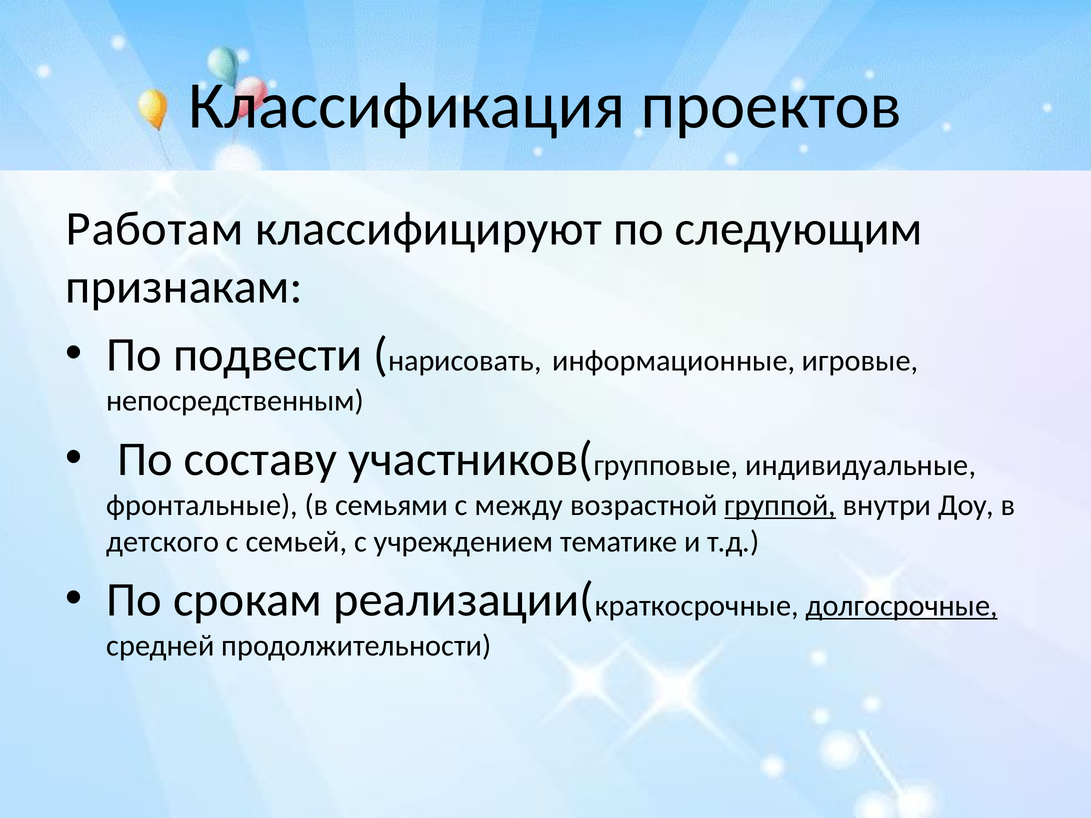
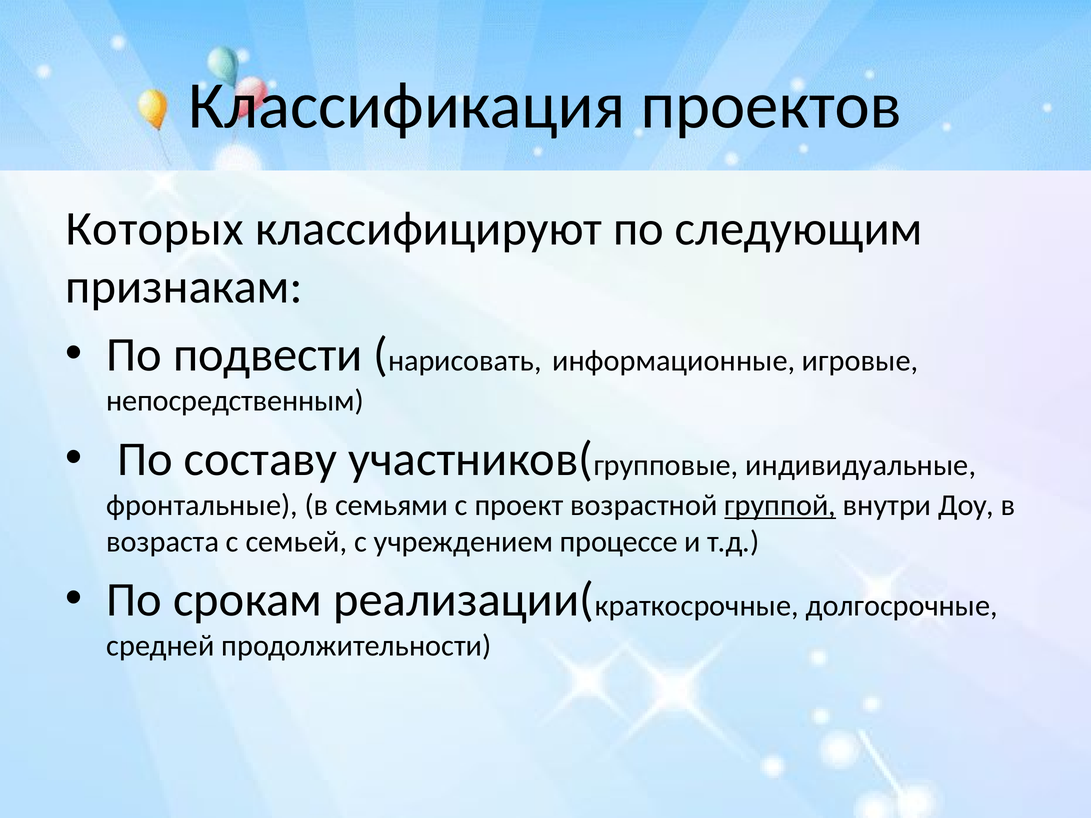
Работам: Работам -> Которых
между: между -> проект
детского: детского -> возраста
тематике: тематике -> процессе
долгосрочные underline: present -> none
